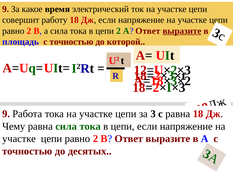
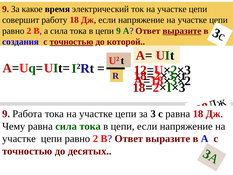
цепи 2: 2 -> 9
площадь: площадь -> создания
точностью at (71, 42) underline: none -> present
